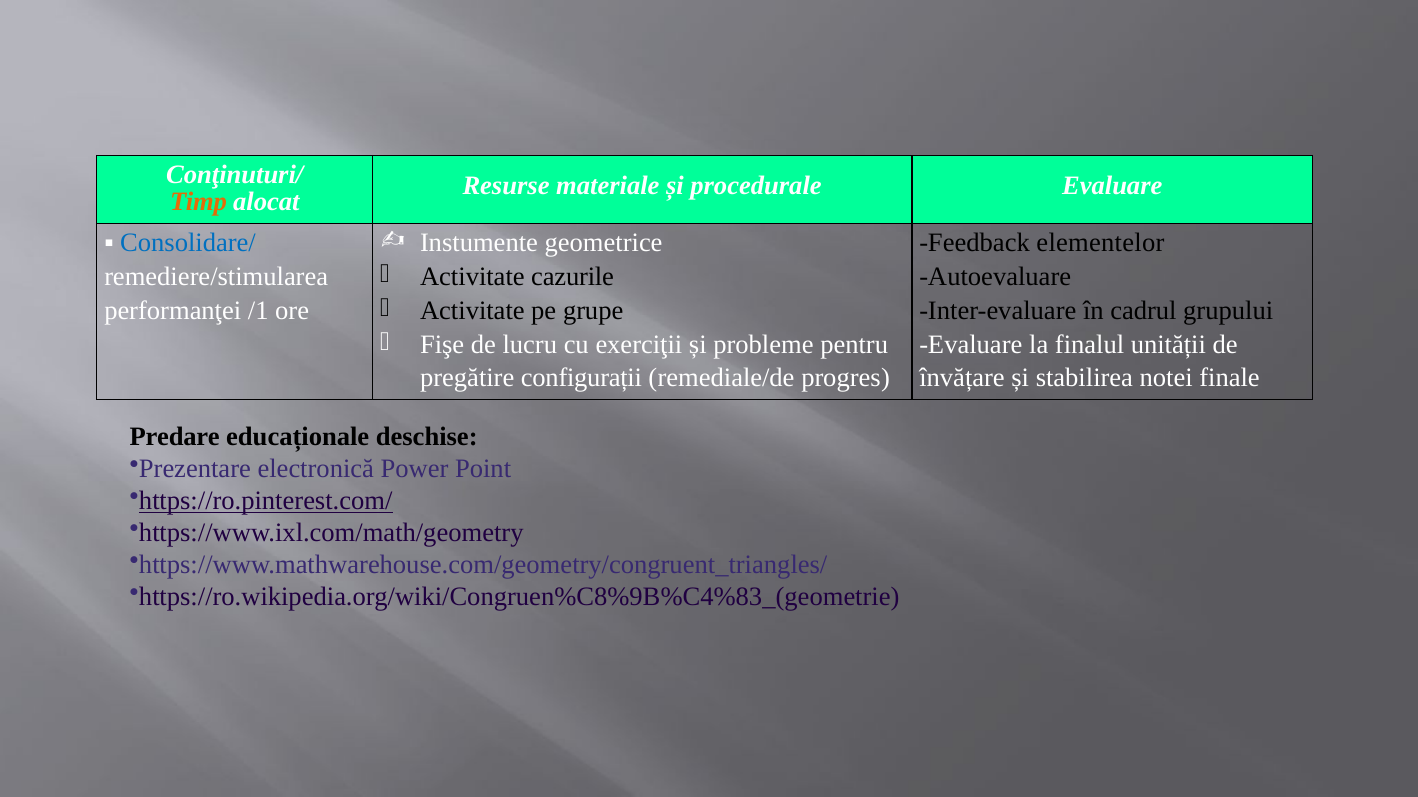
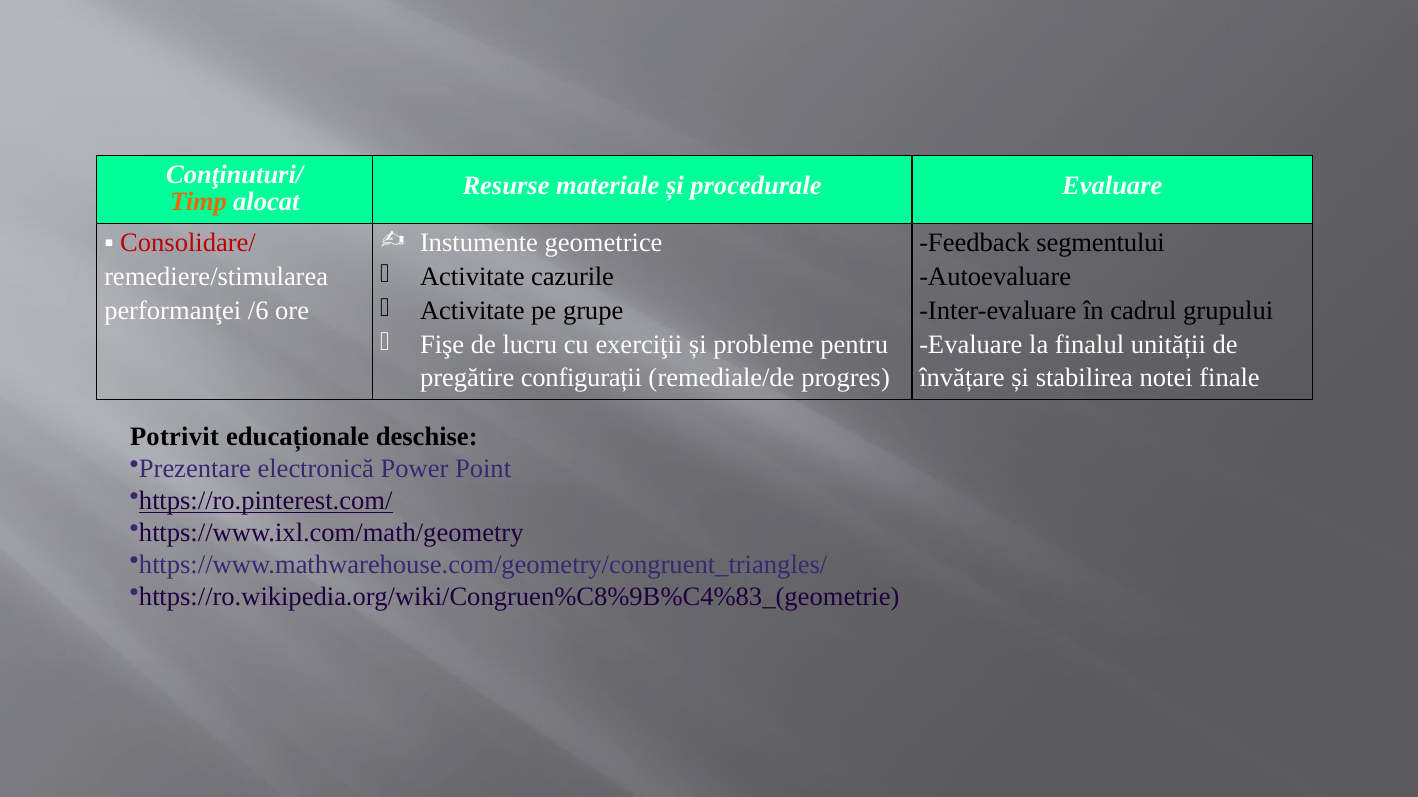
Consolidare/ colour: blue -> red
elementelor: elementelor -> segmentului
/1: /1 -> /6
Predare: Predare -> Potrivit
